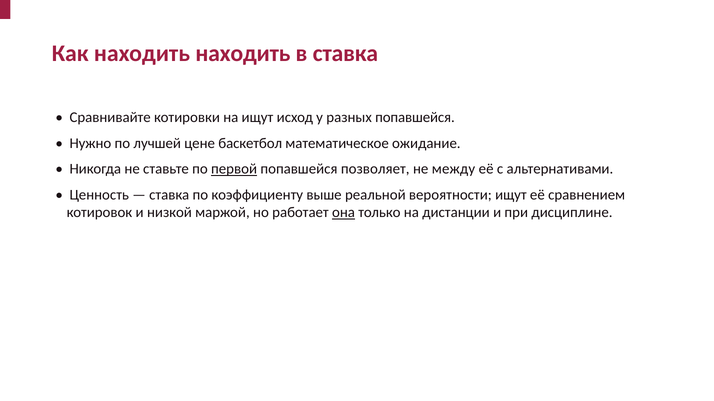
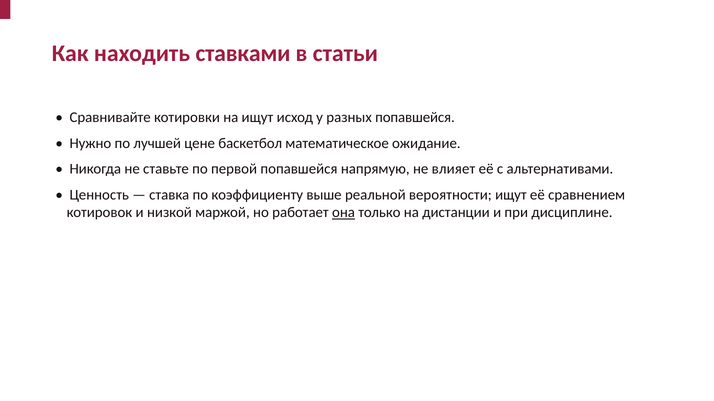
находить находить: находить -> ставками
в ставка: ставка -> статьи
первой underline: present -> none
позволяет: позволяет -> напрямую
между: между -> влияет
